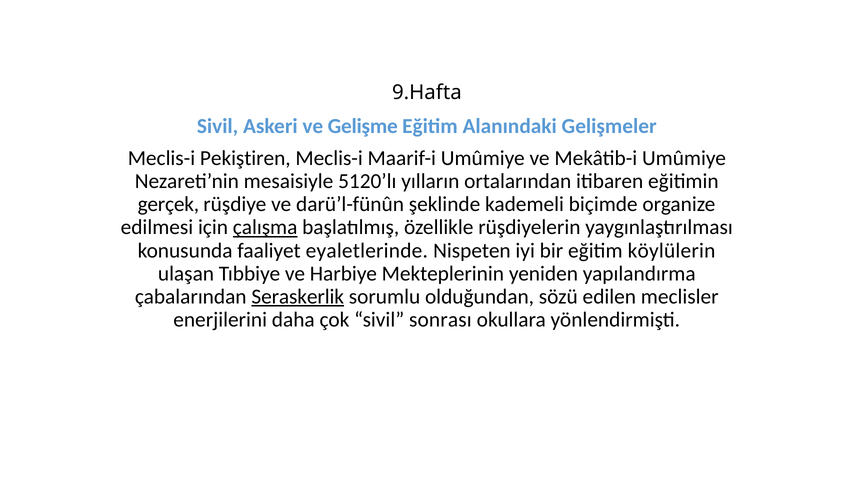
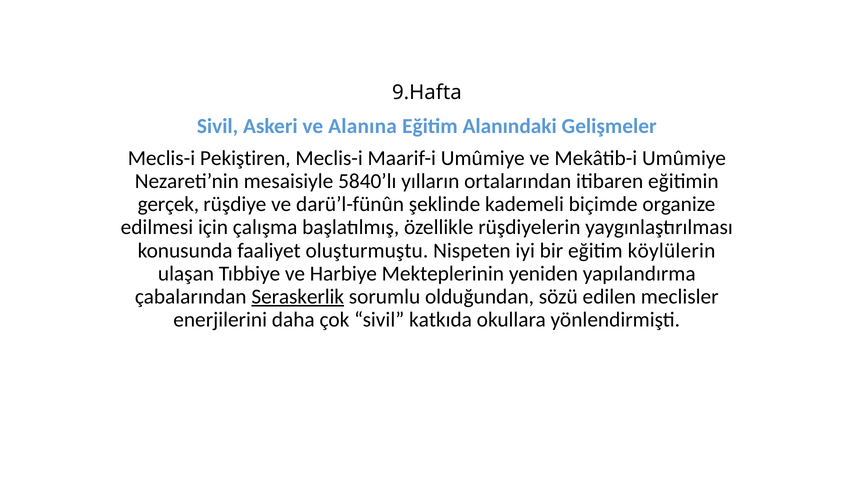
Gelişme: Gelişme -> Alanına
5120’lı: 5120’lı -> 5840’lı
çalışma underline: present -> none
eyaletlerinde: eyaletlerinde -> oluşturmuştu
sonrası: sonrası -> katkıda
